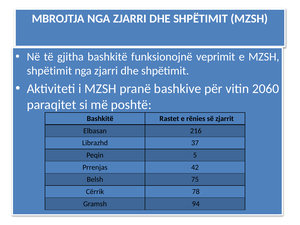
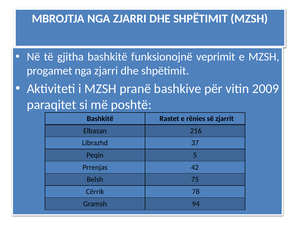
shpëtimit at (49, 71): shpëtimit -> progamet
2060: 2060 -> 2009
